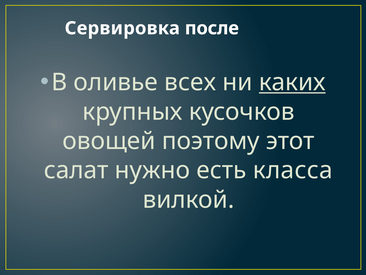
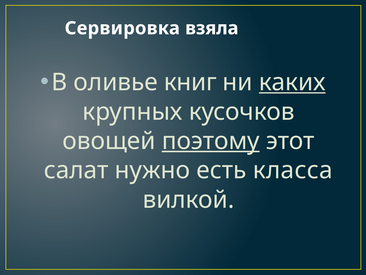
после: после -> взяла
всех: всех -> книг
поэтому underline: none -> present
